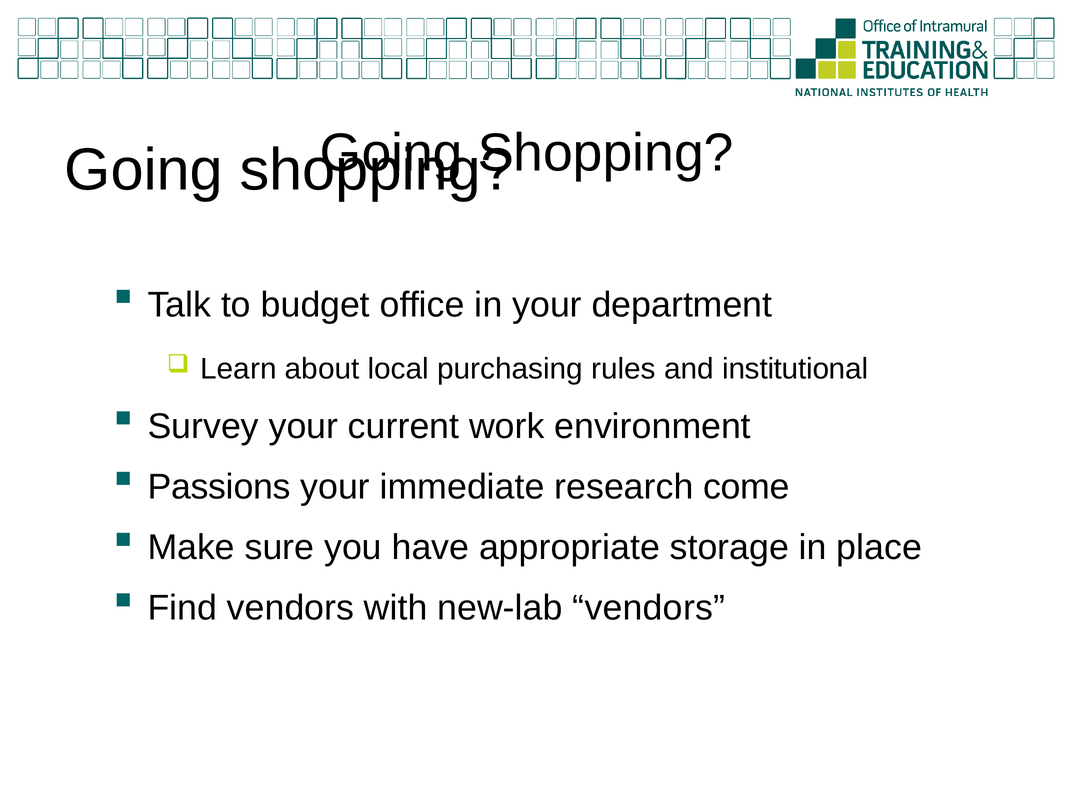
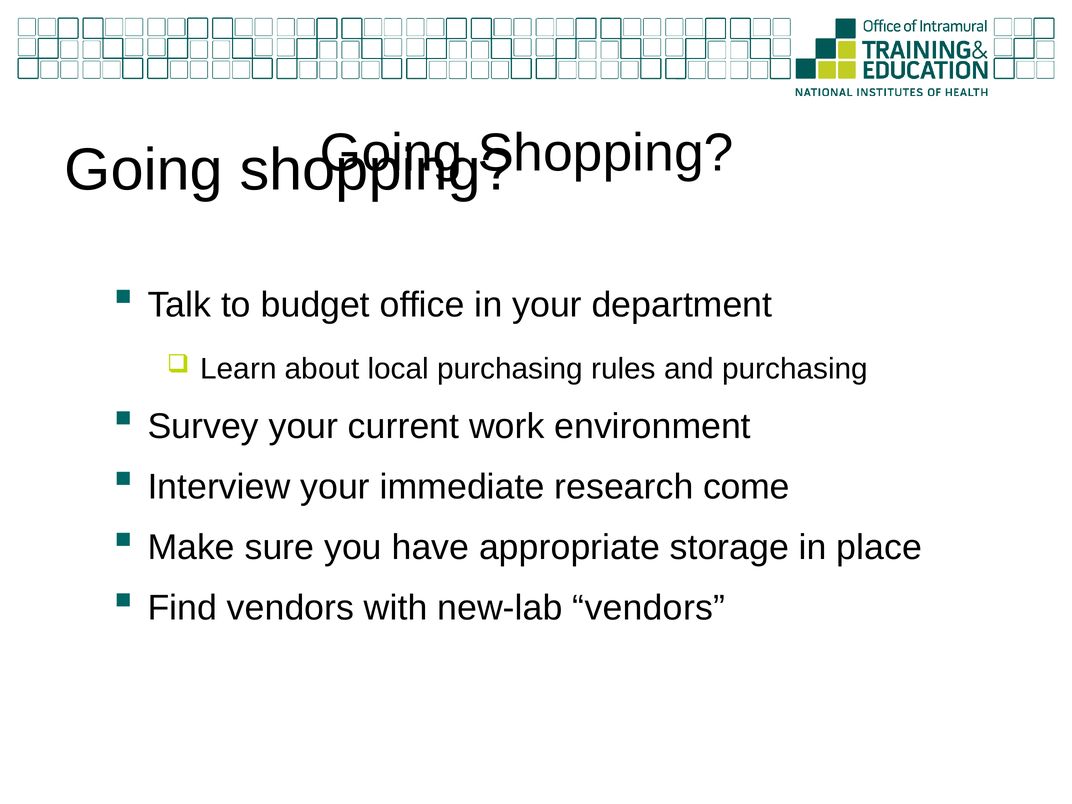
and institutional: institutional -> purchasing
Passions: Passions -> Interview
